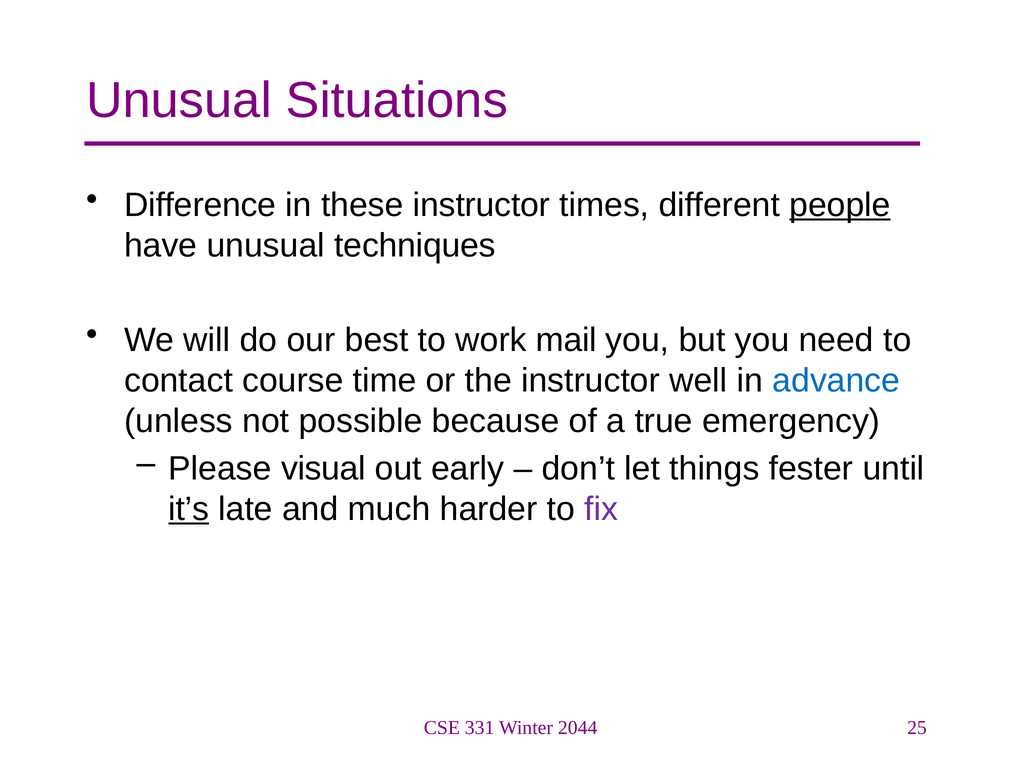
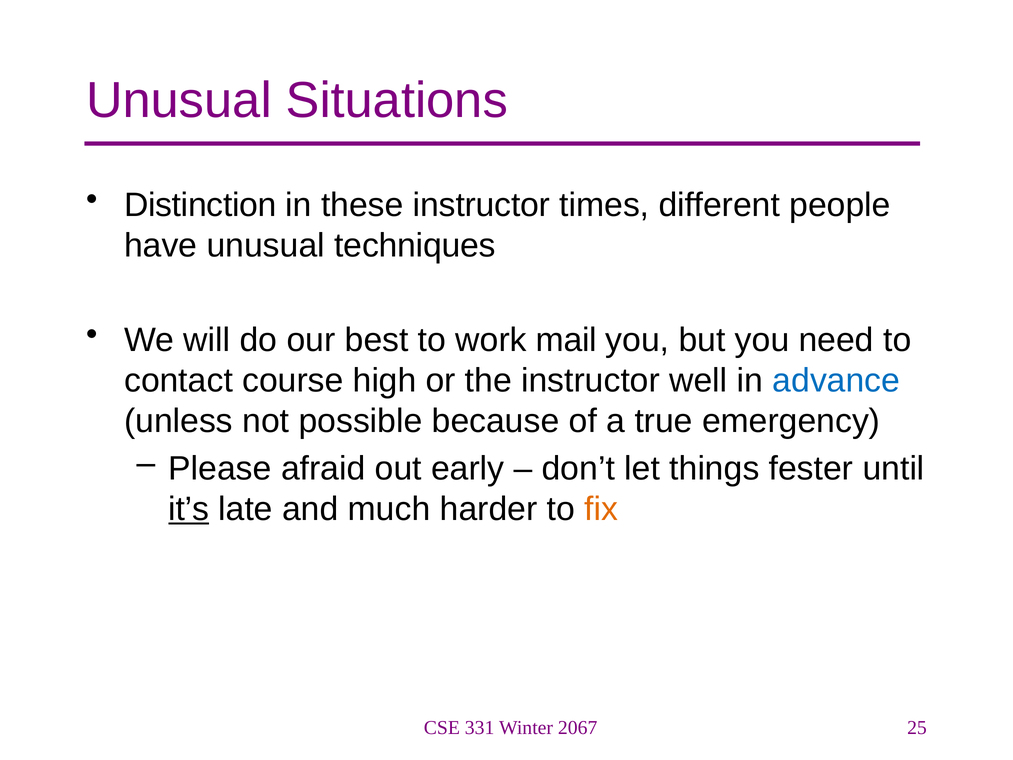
Difference: Difference -> Distinction
people underline: present -> none
time: time -> high
visual: visual -> afraid
fix colour: purple -> orange
2044: 2044 -> 2067
